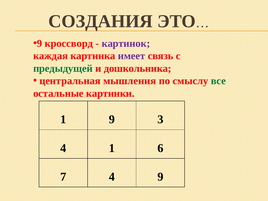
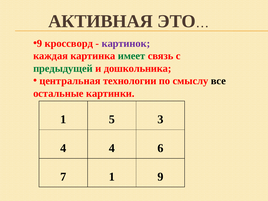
СОЗДАНИЯ: СОЗДАНИЯ -> АКТИВНАЯ
имеет colour: purple -> green
мышления: мышления -> технологии
все colour: green -> black
1 9: 9 -> 5
4 1: 1 -> 4
7 4: 4 -> 1
